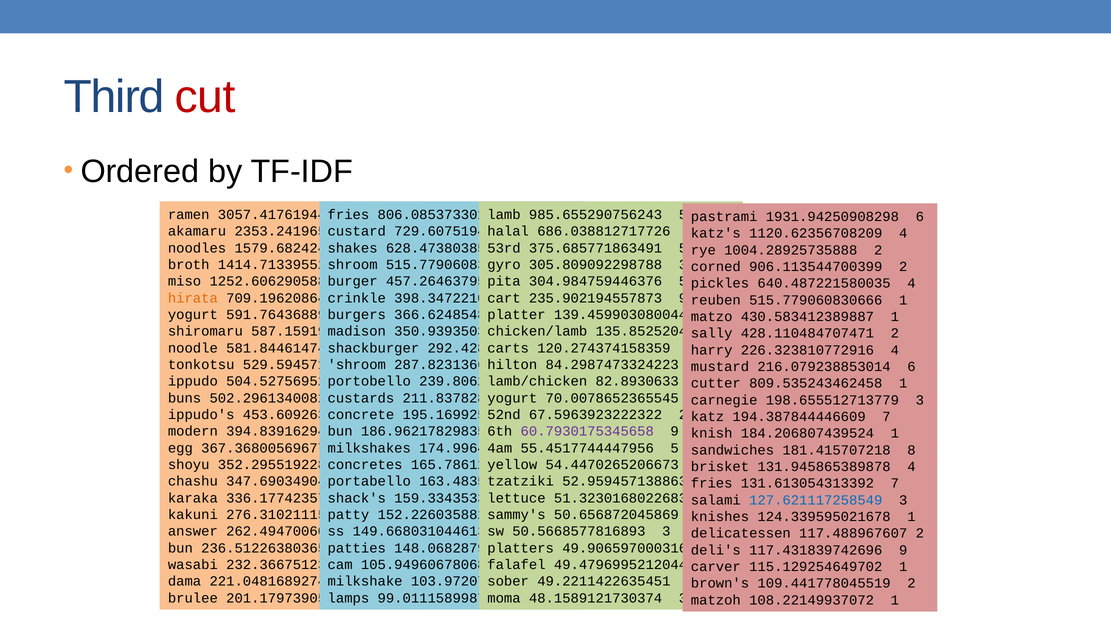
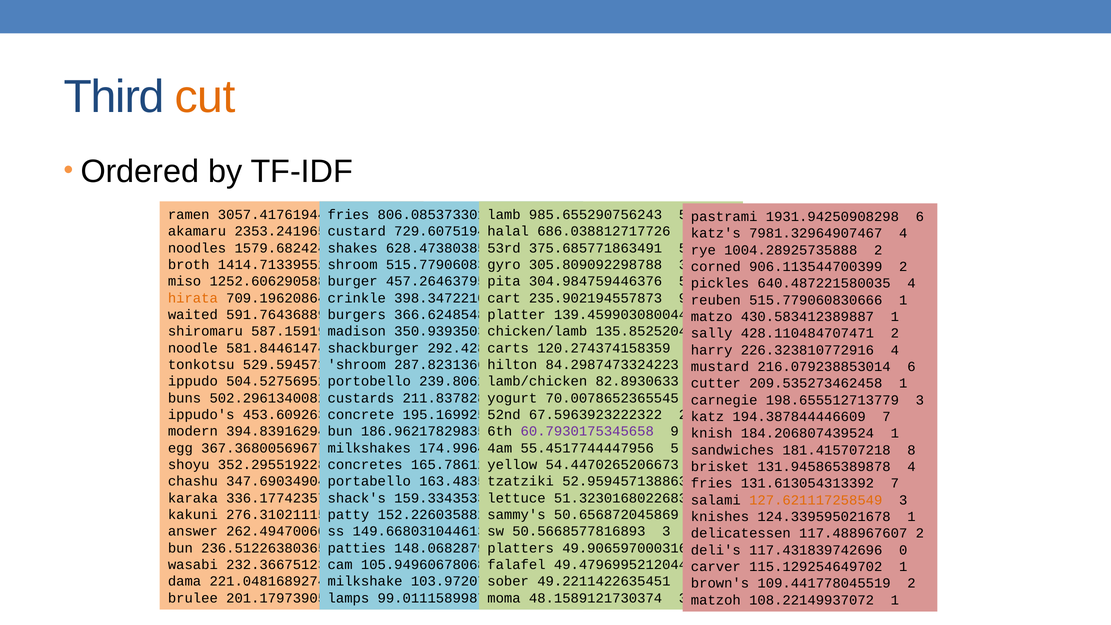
cut colour: red -> orange
1120.62356708209: 1120.62356708209 -> 7981.32964907467
yogurt at (193, 315): yogurt -> waited
809.535243462458: 809.535243462458 -> 209.535273462458
127.621117258549 colour: blue -> orange
117.431839742696 9: 9 -> 0
